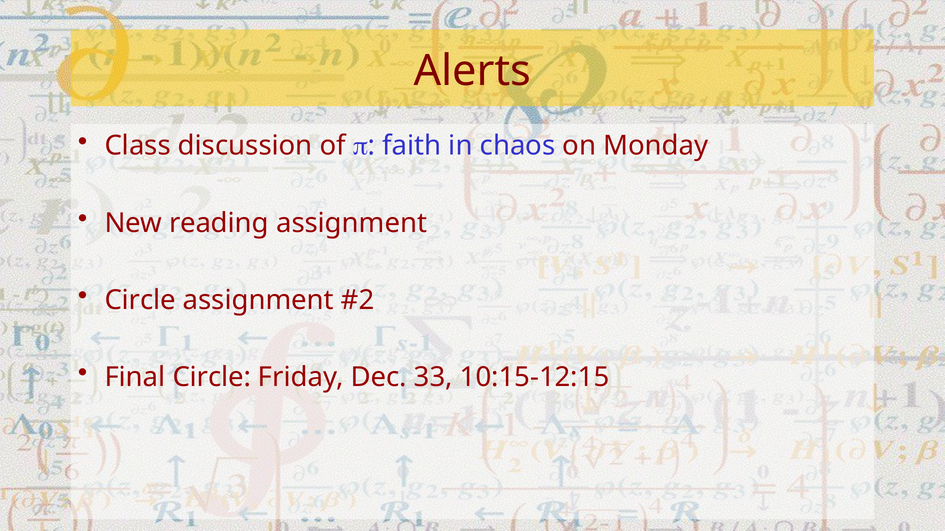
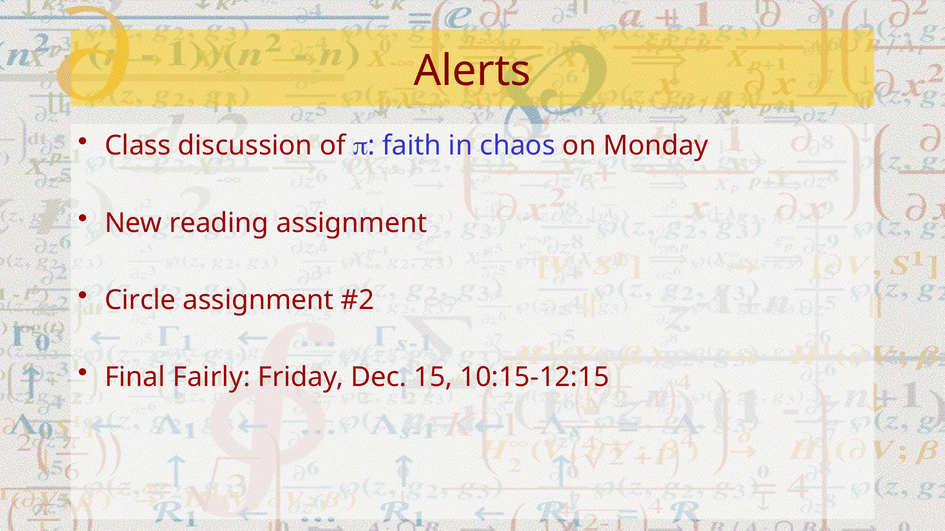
Final Circle: Circle -> Fairly
33: 33 -> 15
